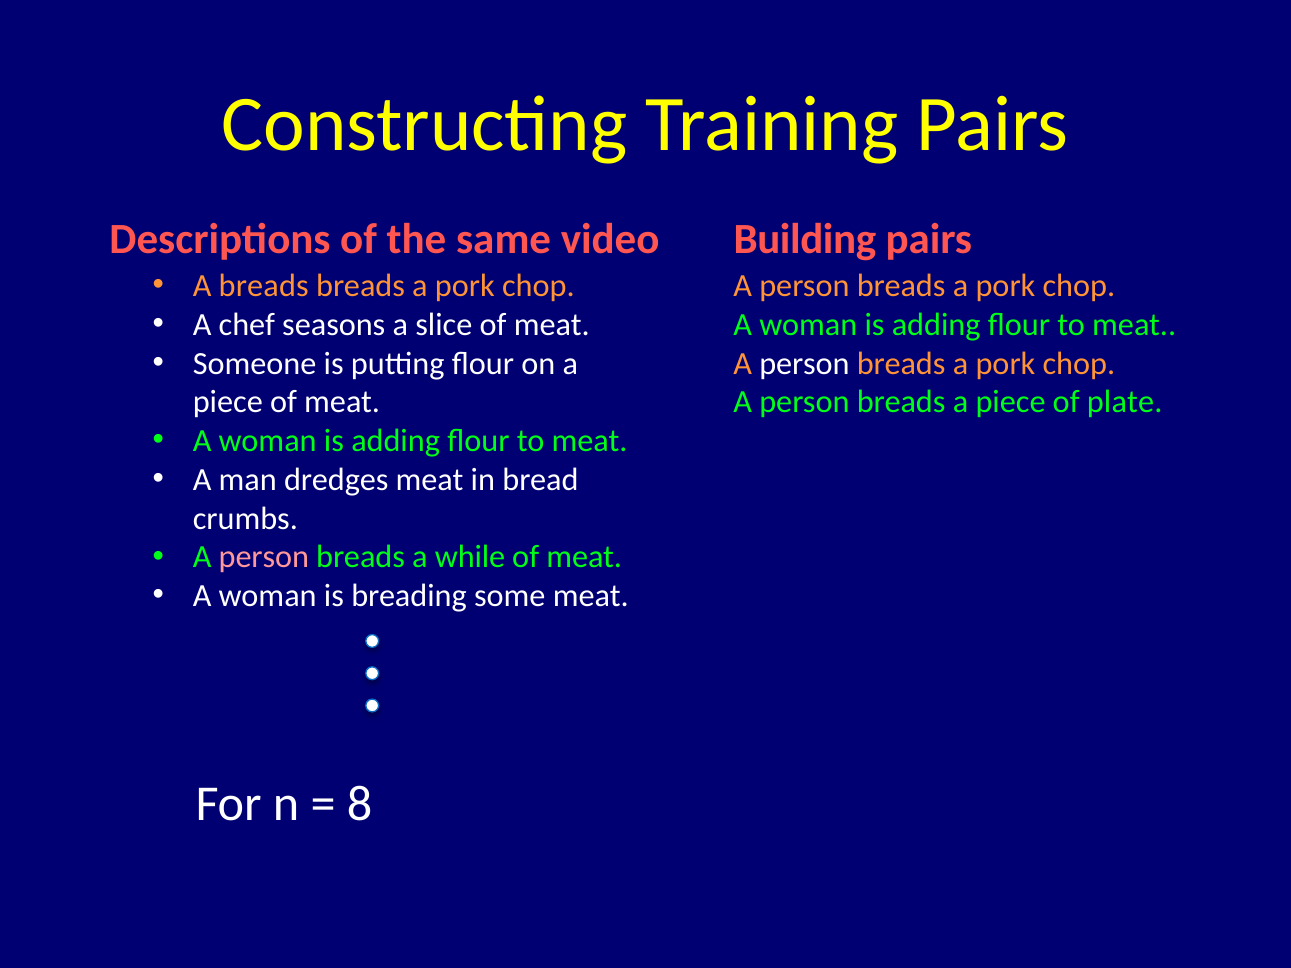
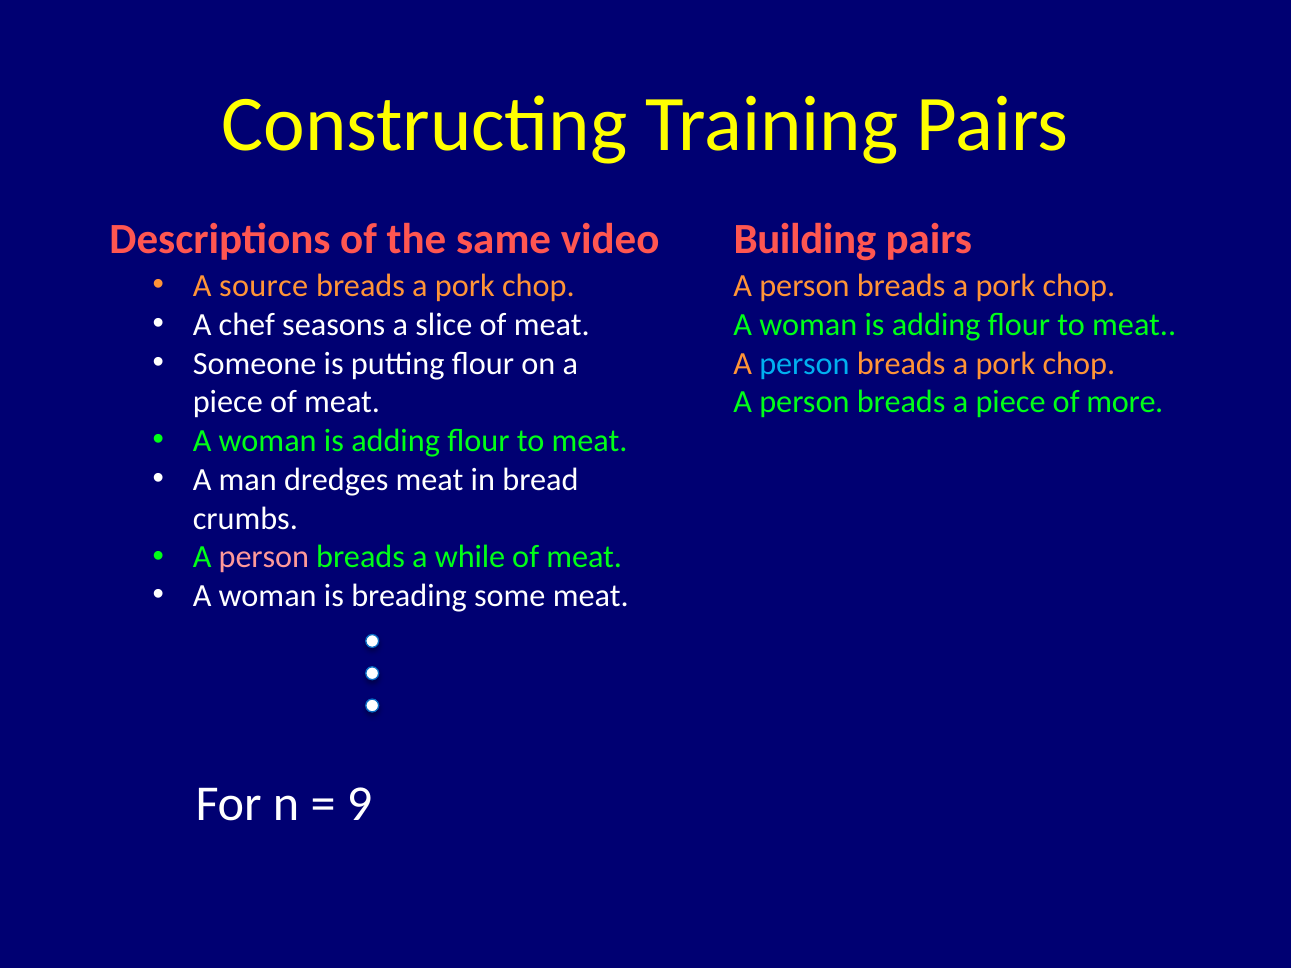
A breads: breads -> source
person at (804, 364) colour: white -> light blue
plate: plate -> more
8: 8 -> 9
